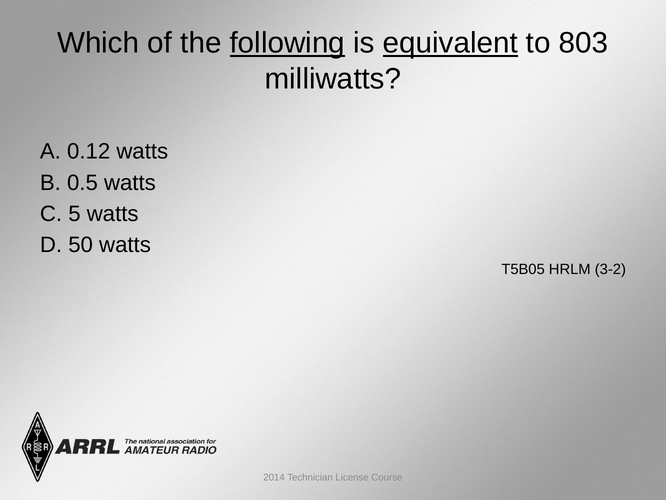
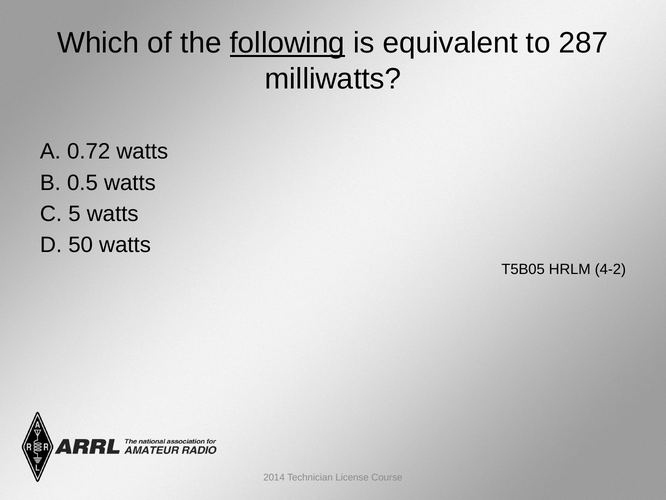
equivalent underline: present -> none
803: 803 -> 287
0.12: 0.12 -> 0.72
3-2: 3-2 -> 4-2
